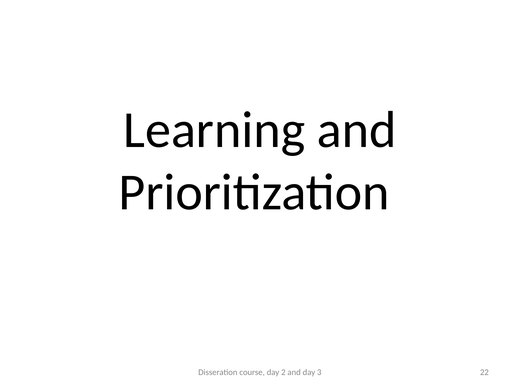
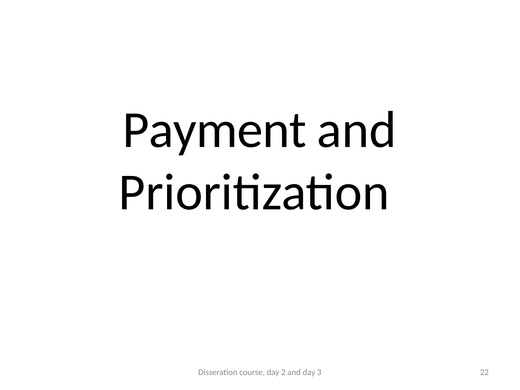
Learning: Learning -> Payment
